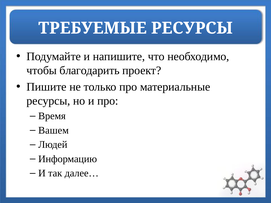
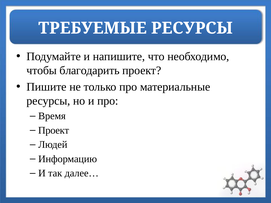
Вашем at (54, 130): Вашем -> Проект
